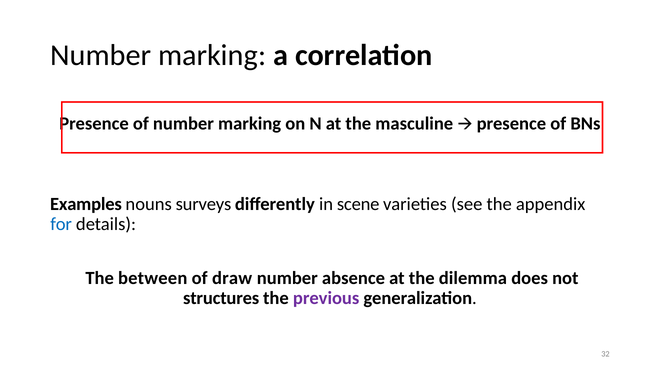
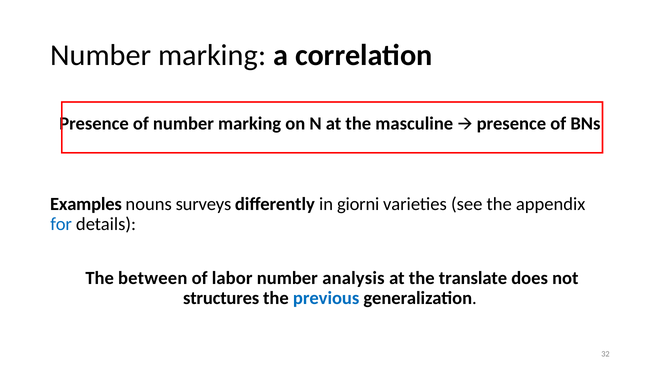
scene: scene -> giorni
draw: draw -> labor
absence: absence -> analysis
dilemma: dilemma -> translate
previous colour: purple -> blue
